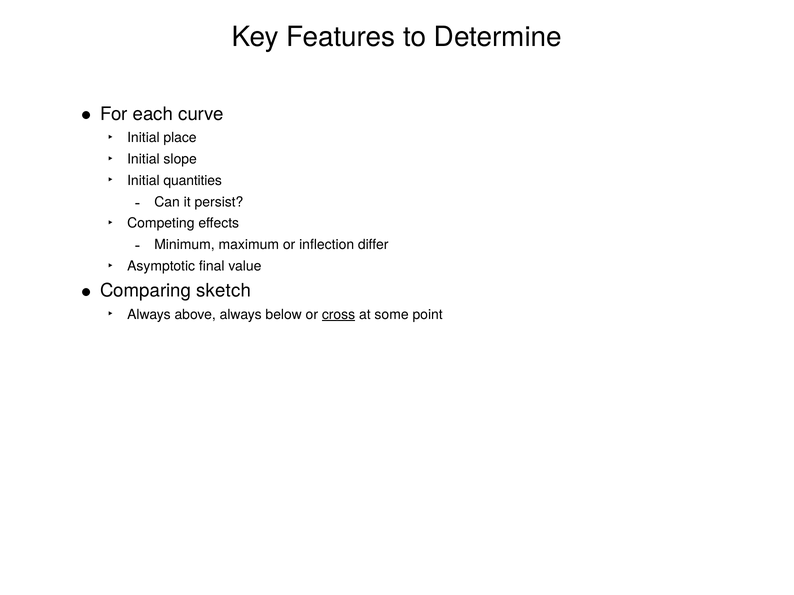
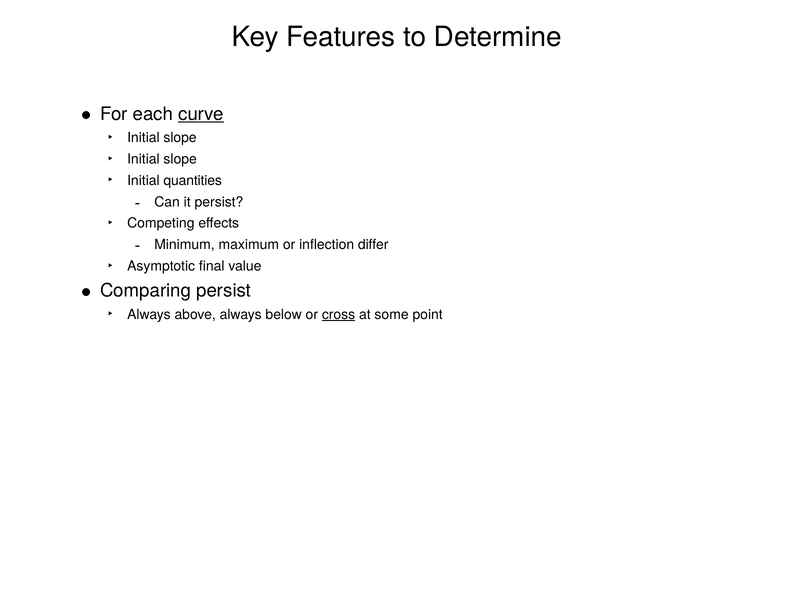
curve underline: none -> present
place at (180, 138): place -> slope
Comparing sketch: sketch -> persist
